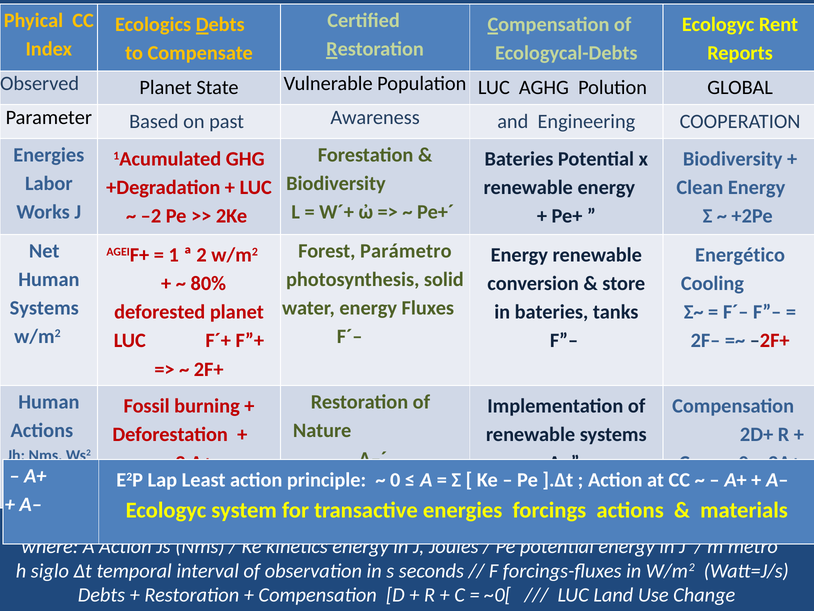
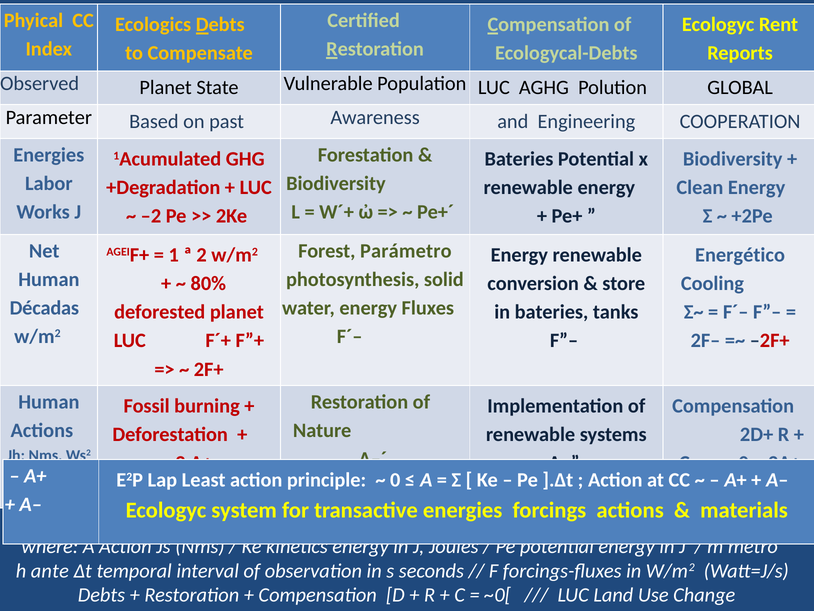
Systems at (44, 308): Systems -> Décadas
siglo: siglo -> ante
